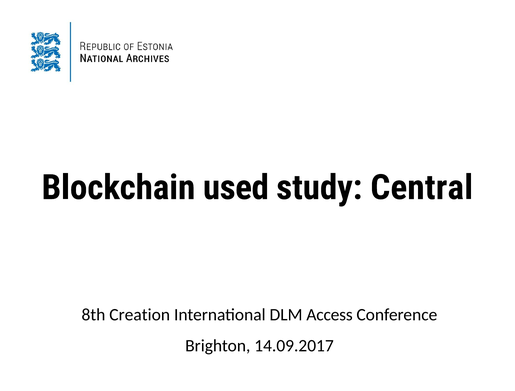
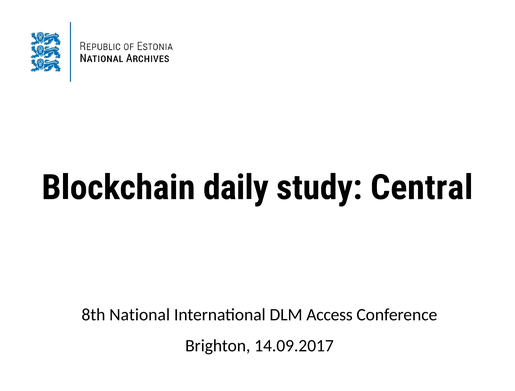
used: used -> daily
Creation: Creation -> National
